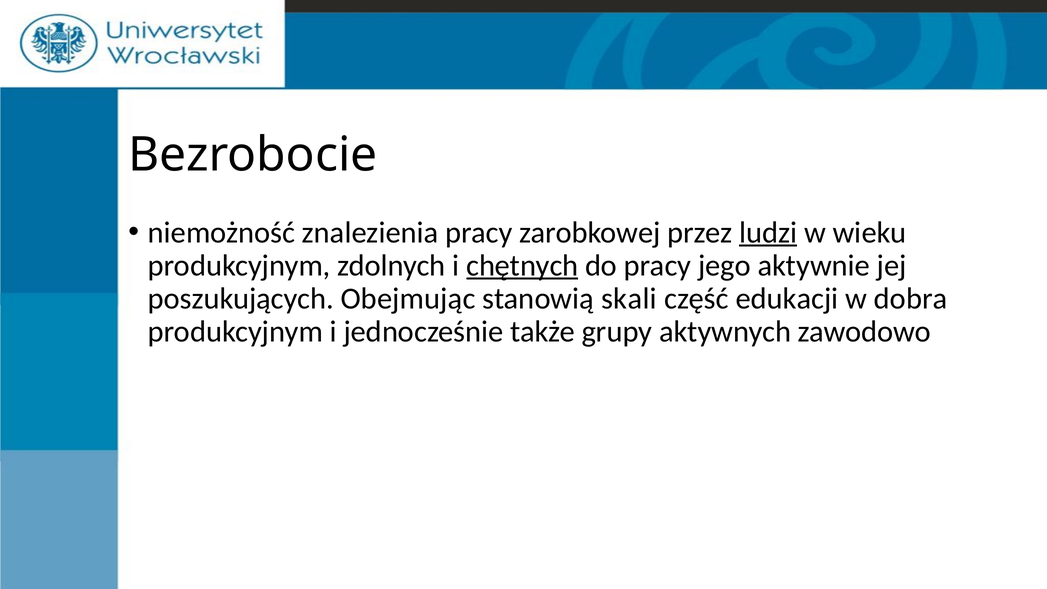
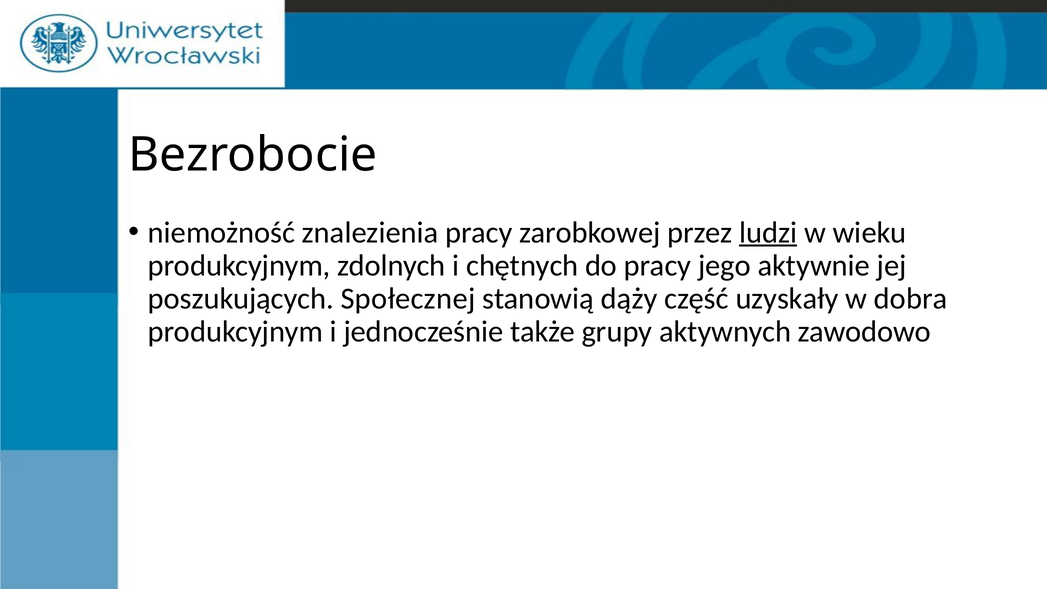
chętnych underline: present -> none
Obejmując: Obejmując -> Społecznej
skali: skali -> dąży
edukacji: edukacji -> uzyskały
